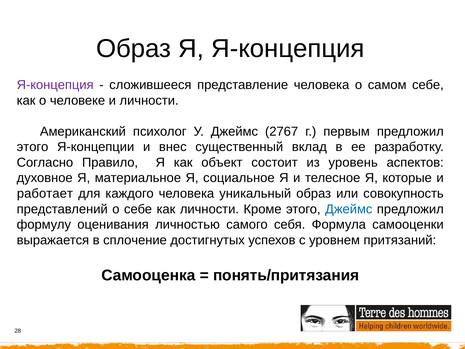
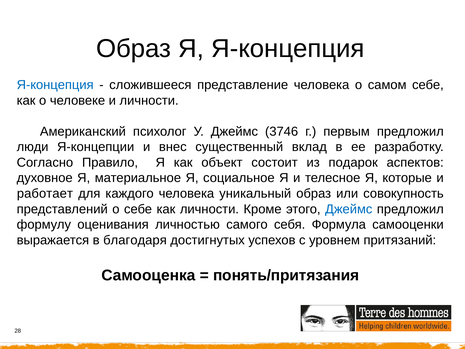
Я-концепция at (55, 85) colour: purple -> blue
2767: 2767 -> 3746
этого at (33, 147): этого -> люди
уровень: уровень -> подарок
сплочение: сплочение -> благодаря
